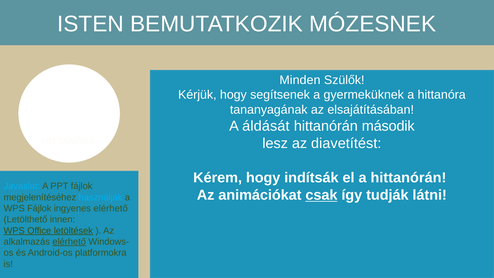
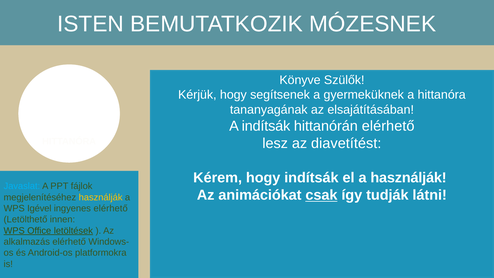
Minden: Minden -> Könyve
A áldását: áldását -> indítsák
hittanórán második: második -> elérhető
a hittanórán: hittanórán -> használják
használják at (101, 197) colour: light blue -> yellow
WPS Fájlok: Fájlok -> Igével
elérhető at (69, 242) underline: present -> none
